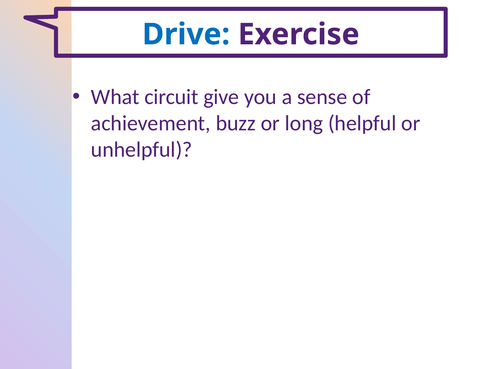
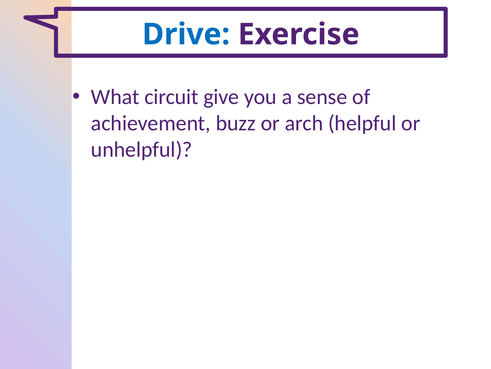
long: long -> arch
